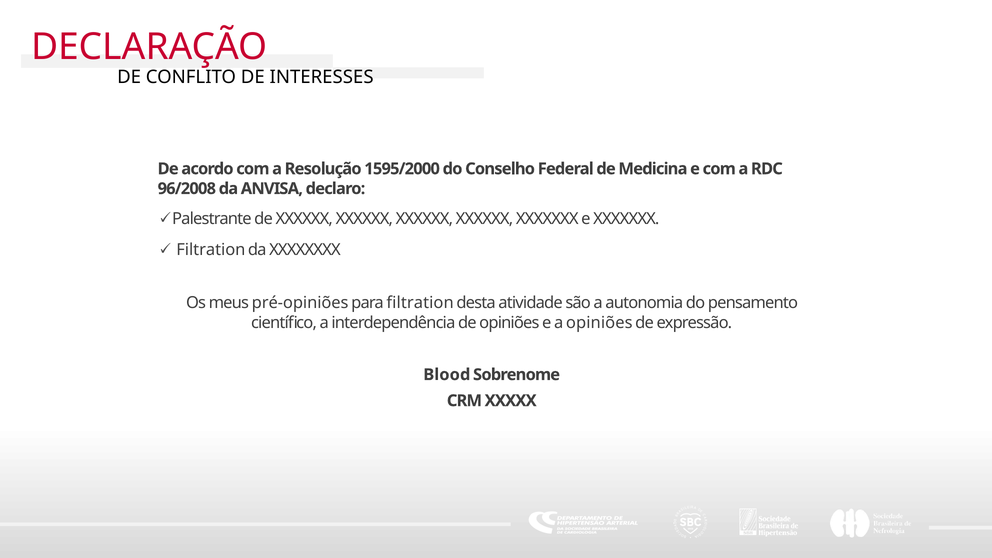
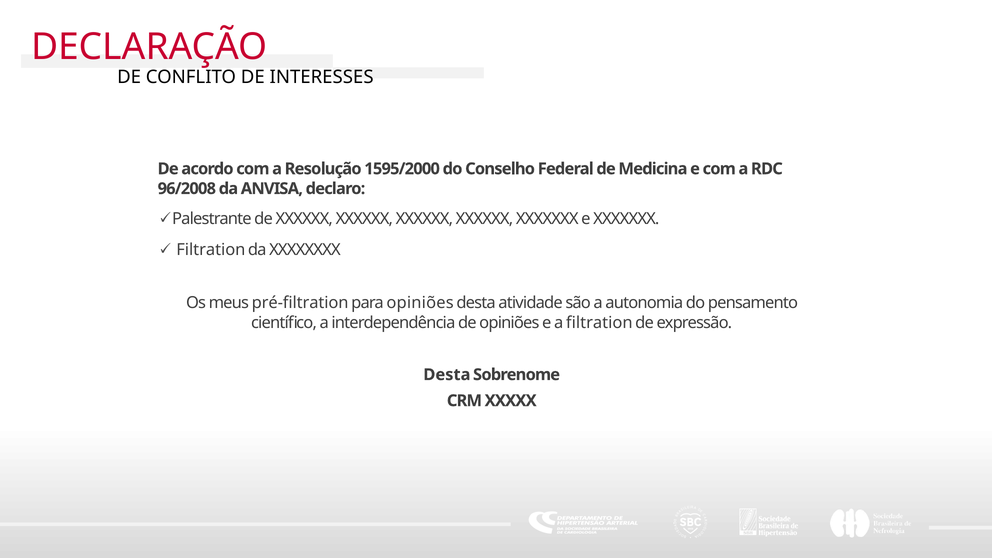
pré-opiniões: pré-opiniões -> pré-filtration
para filtration: filtration -> opiniões
a opiniões: opiniões -> filtration
Blood at (447, 375): Blood -> Desta
